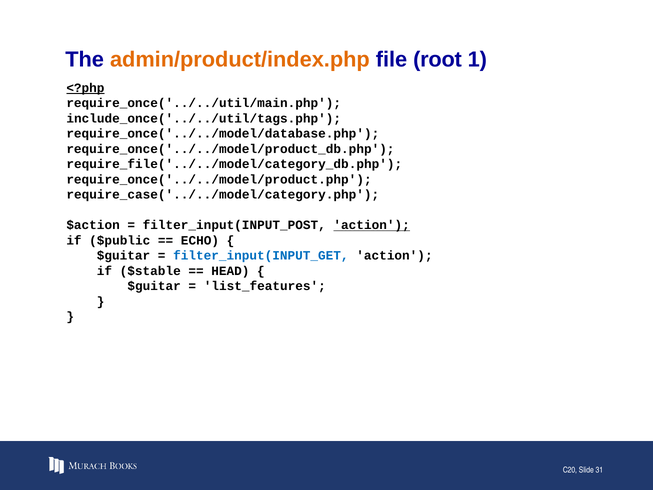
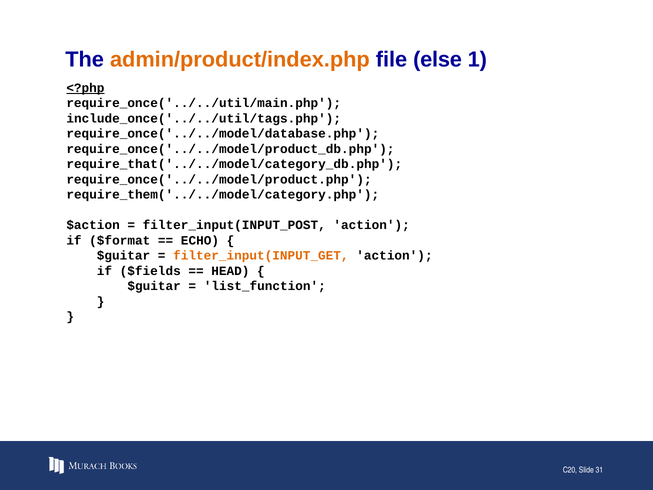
root: root -> else
require_file('../../model/category_db.php: require_file('../../model/category_db.php -> require_that('../../model/category_db.php
require_case('../../model/category.php: require_case('../../model/category.php -> require_them('../../model/category.php
action at (372, 225) underline: present -> none
$public: $public -> $format
filter_input(INPUT_GET colour: blue -> orange
$stable: $stable -> $fields
list_features: list_features -> list_function
